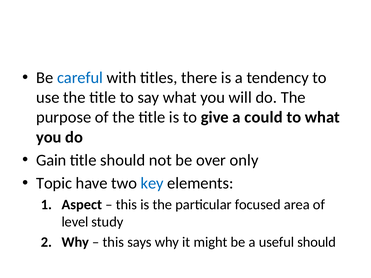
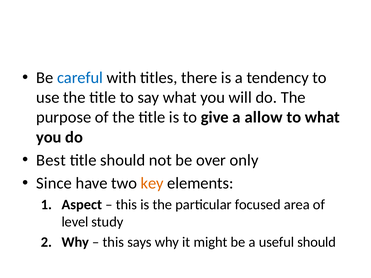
could: could -> allow
Gain: Gain -> Best
Topic: Topic -> Since
key colour: blue -> orange
